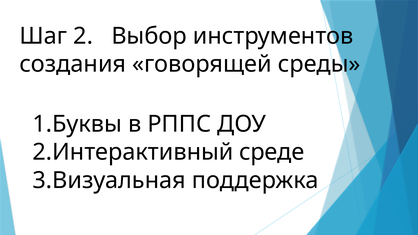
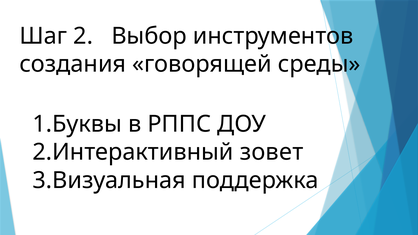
среде: среде -> зовет
